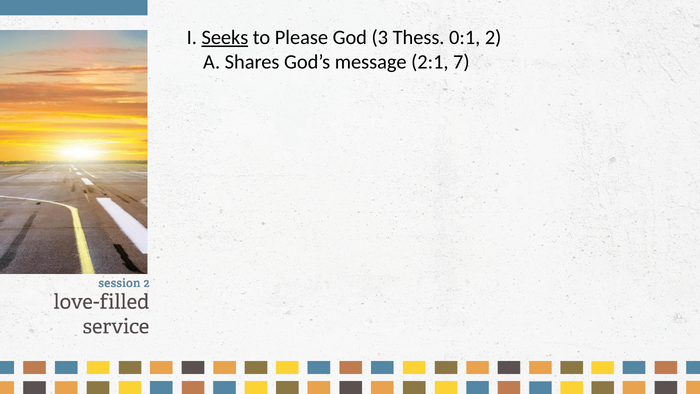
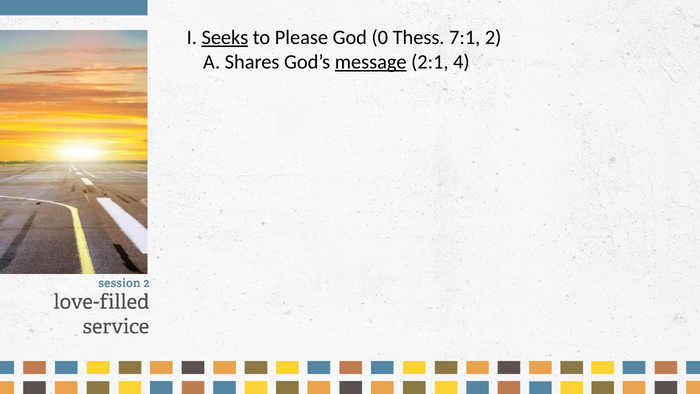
3: 3 -> 0
0:1: 0:1 -> 7:1
message underline: none -> present
7: 7 -> 4
